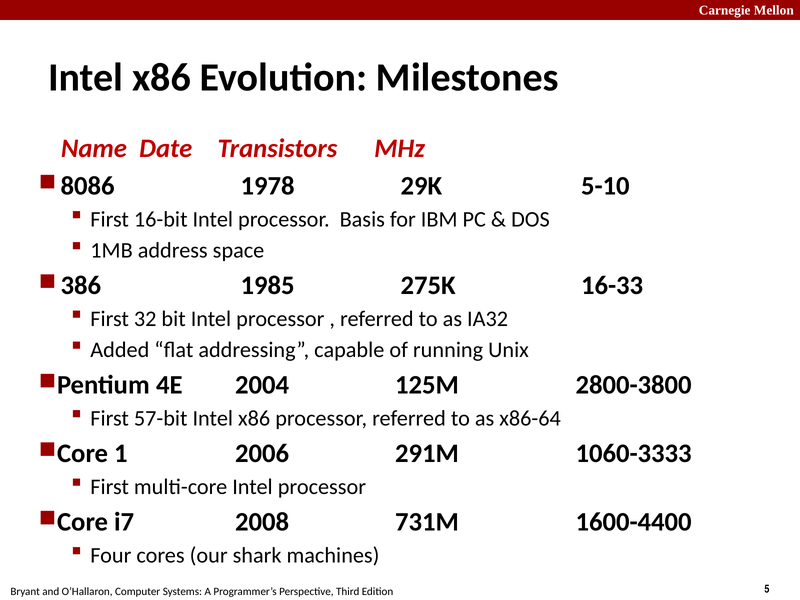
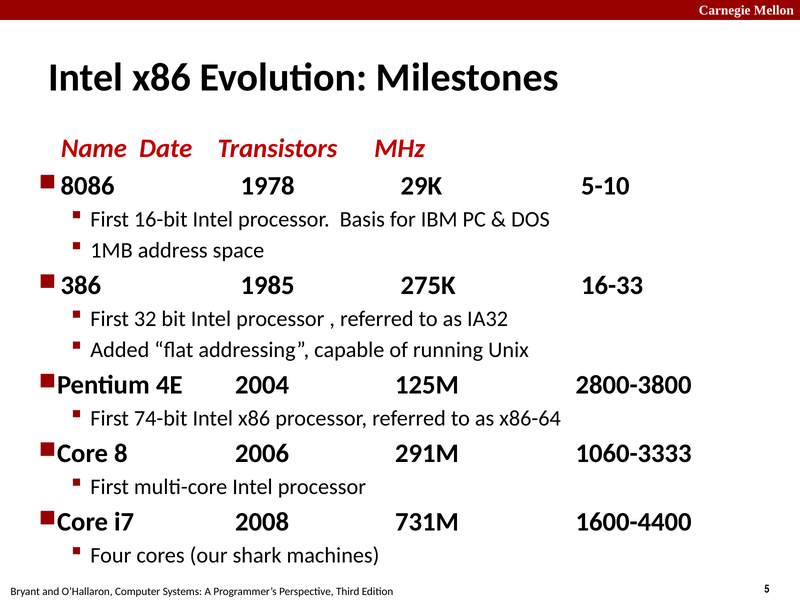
57-bit: 57-bit -> 74-bit
1: 1 -> 8
